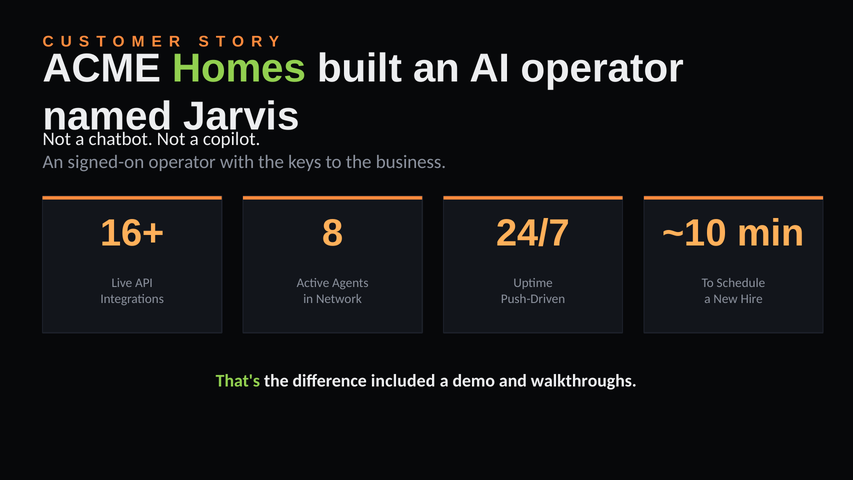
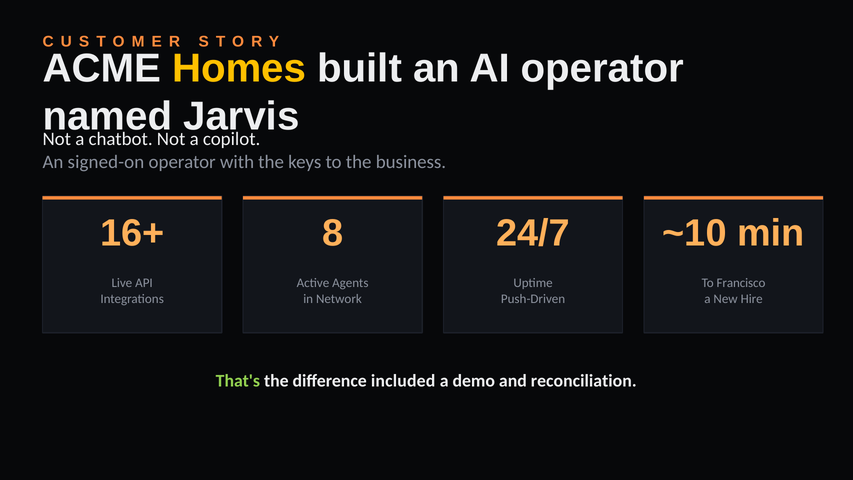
Homes colour: light green -> yellow
Schedule: Schedule -> Francisco
walkthroughs: walkthroughs -> reconciliation
